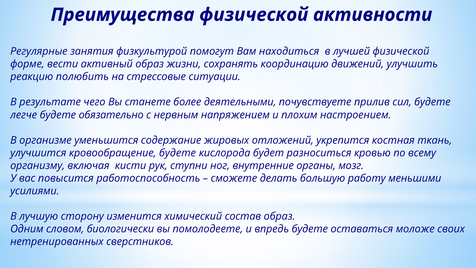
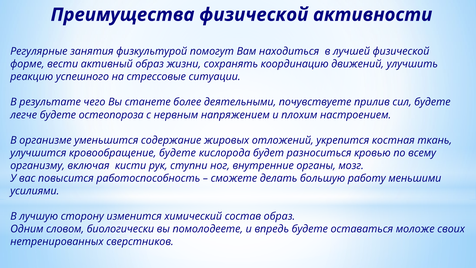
полюбить: полюбить -> успешного
обязательно: обязательно -> остеопороза
